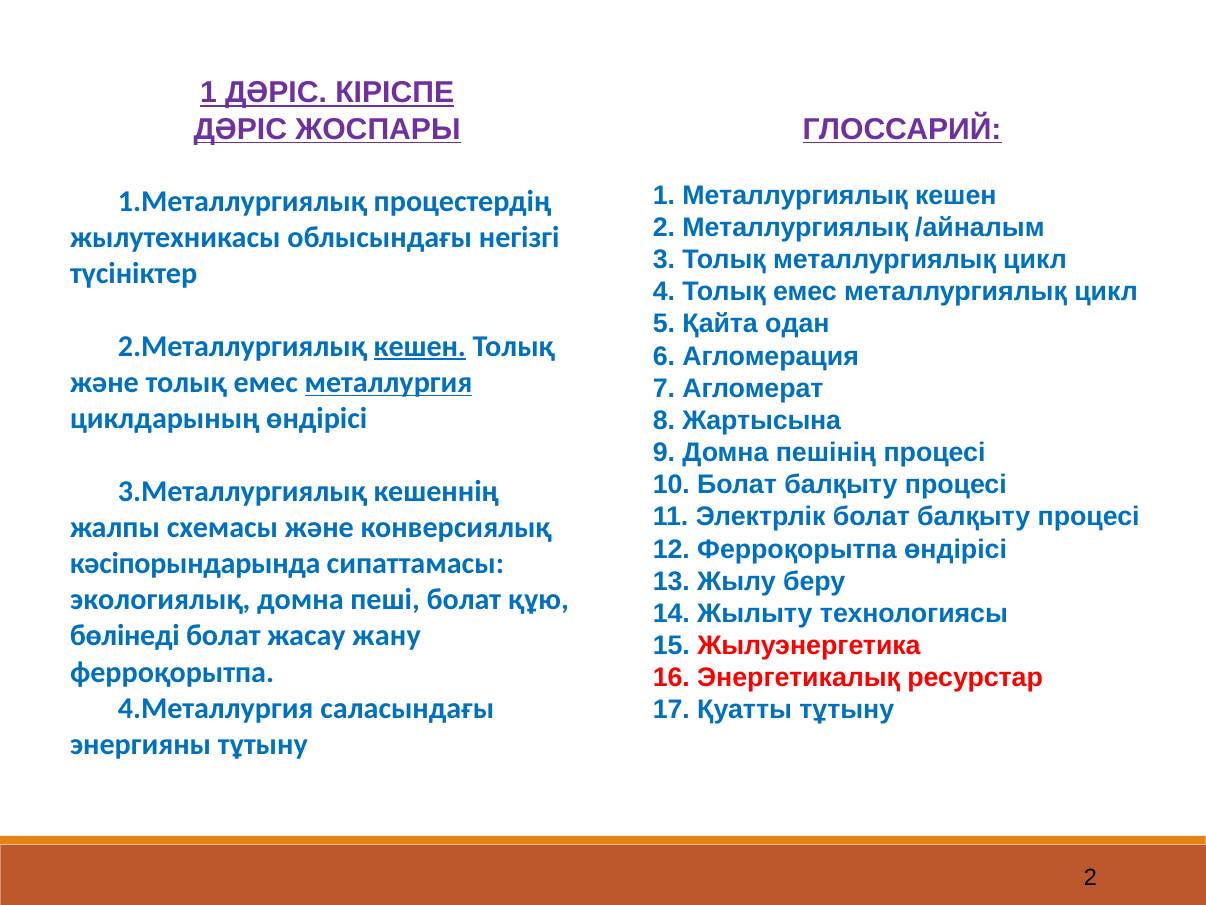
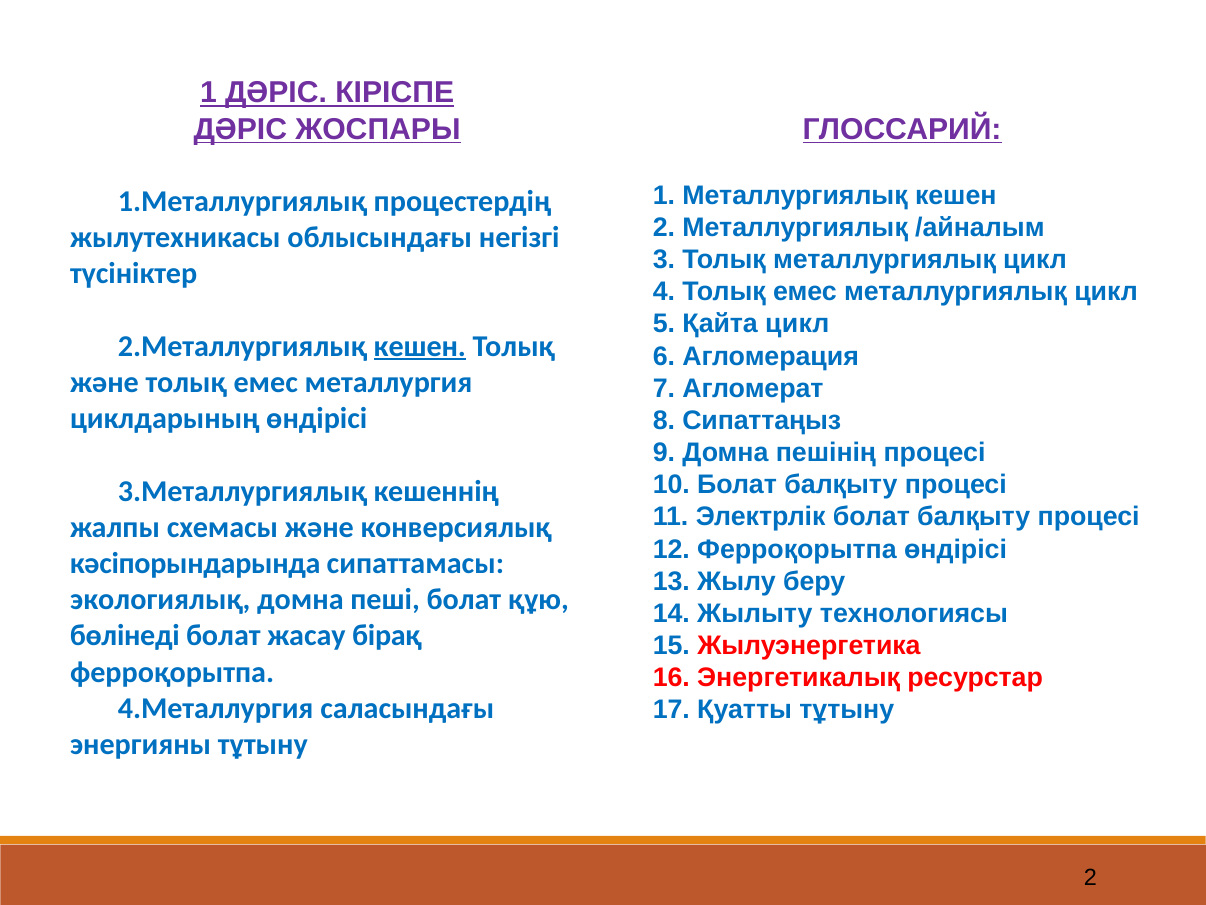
Қайта одан: одан -> цикл
металлургия underline: present -> none
Жартысына: Жартысына -> Сипаттаңыз
жану: жану -> бірақ
